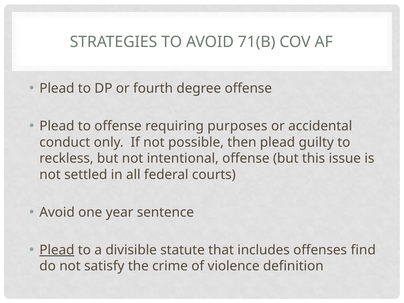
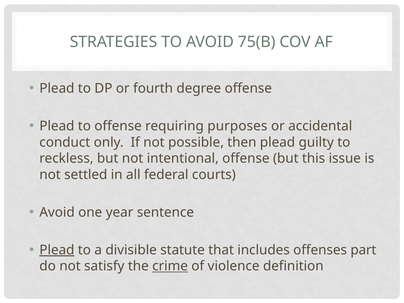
71(B: 71(B -> 75(B
find: find -> part
crime underline: none -> present
